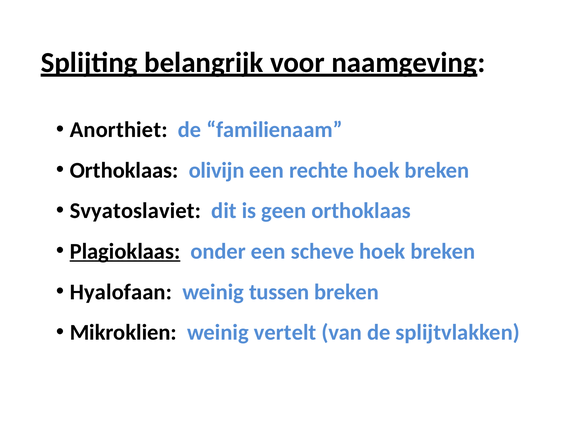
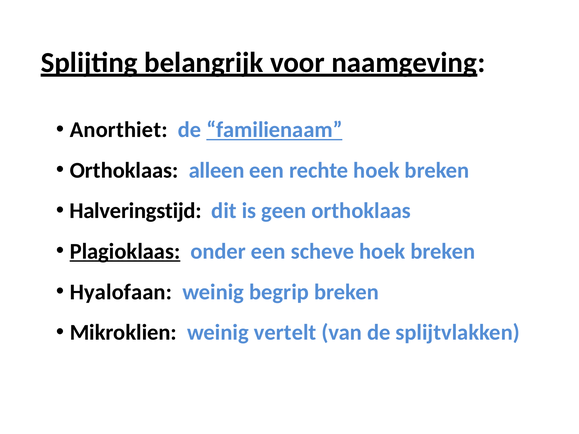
familienaam underline: none -> present
olivijn: olivijn -> alleen
Svyatoslaviet: Svyatoslaviet -> Halveringstijd
tussen: tussen -> begrip
